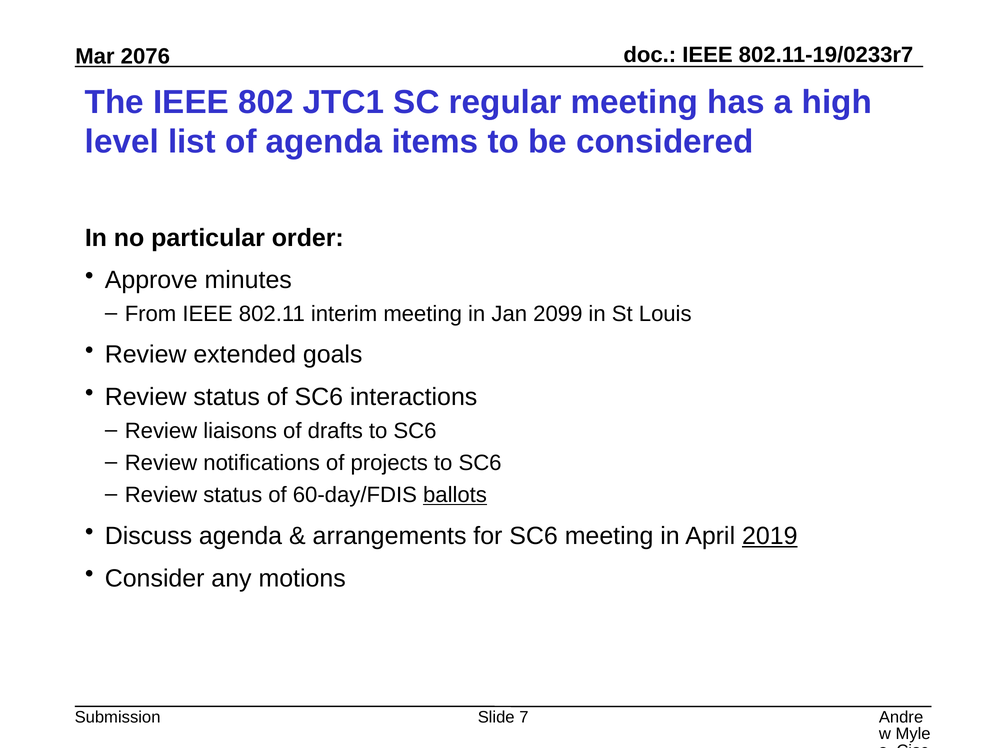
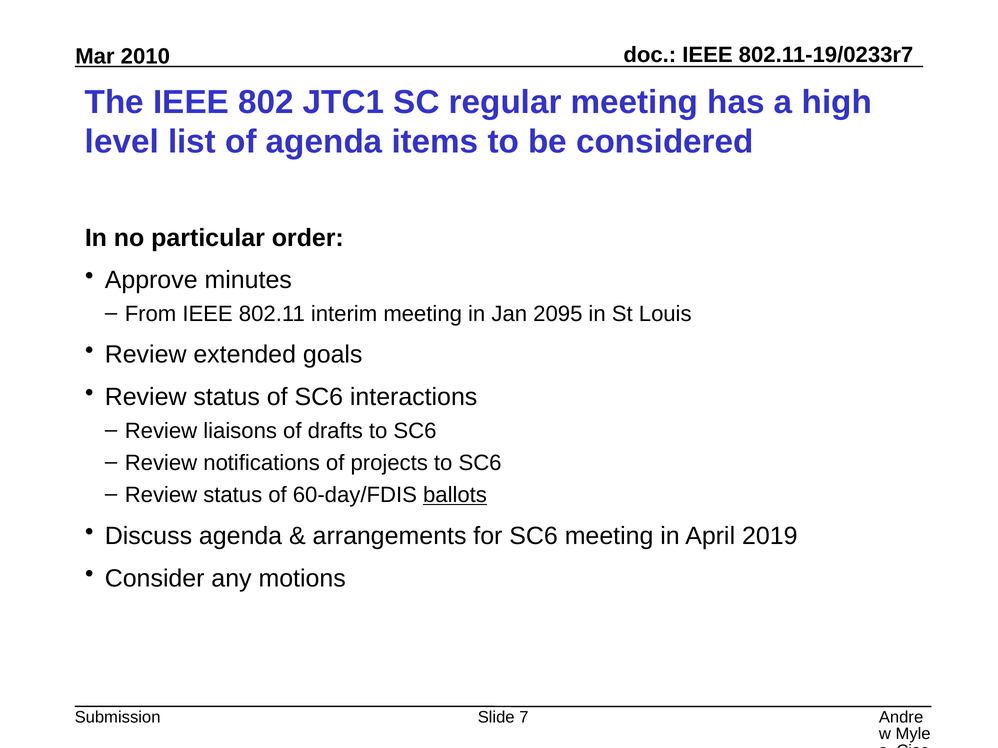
2076: 2076 -> 2010
2099: 2099 -> 2095
2019 underline: present -> none
